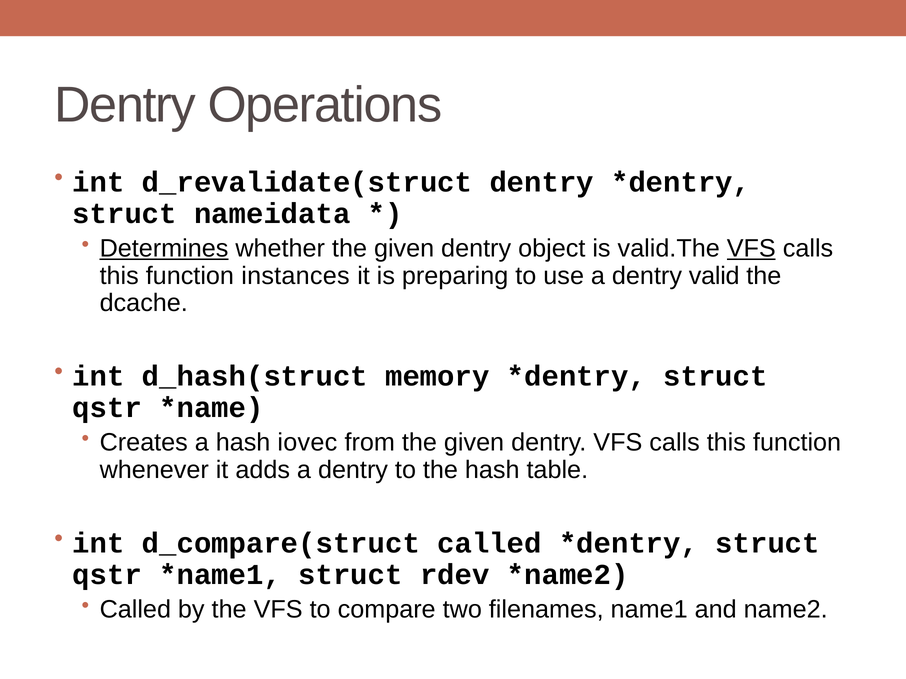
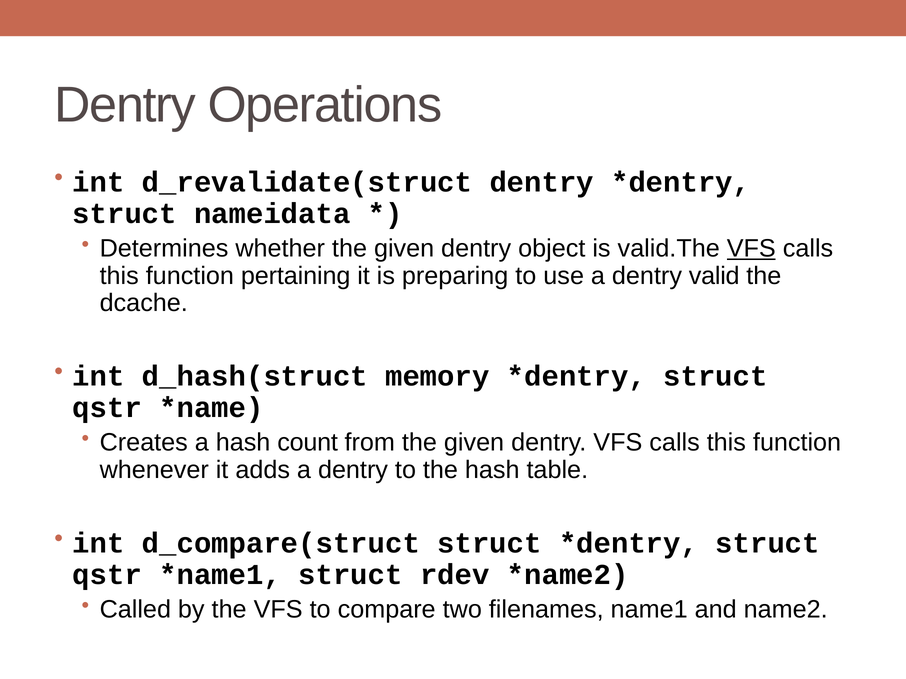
Determines underline: present -> none
instances: instances -> pertaining
iovec: iovec -> count
d_compare(struct called: called -> struct
